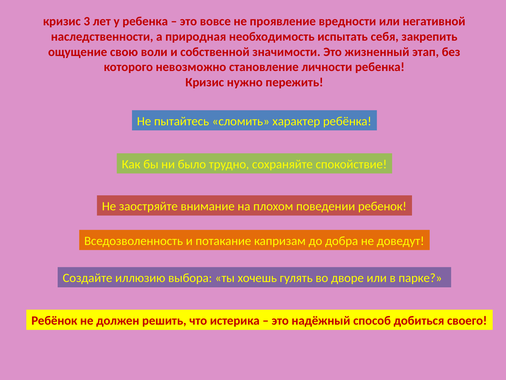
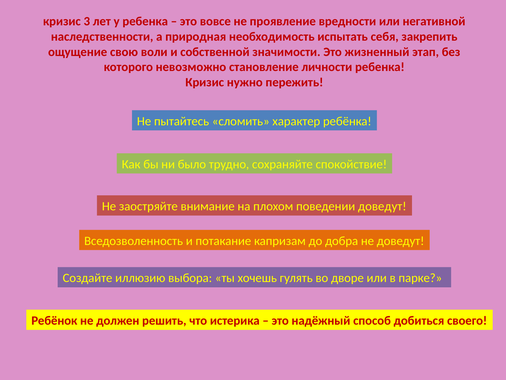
поведении ребенок: ребенок -> доведут
